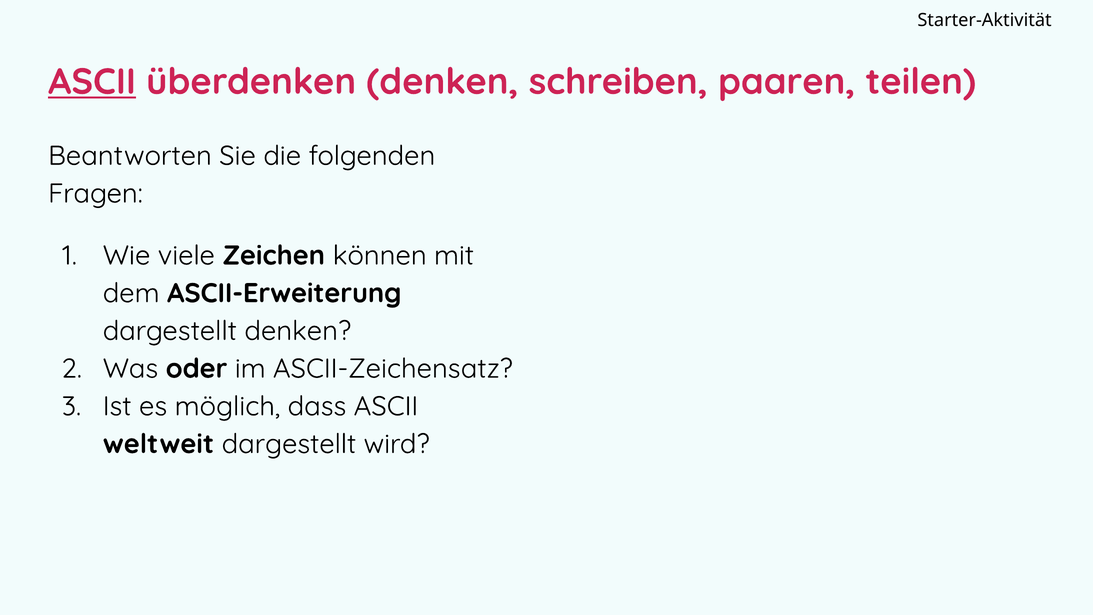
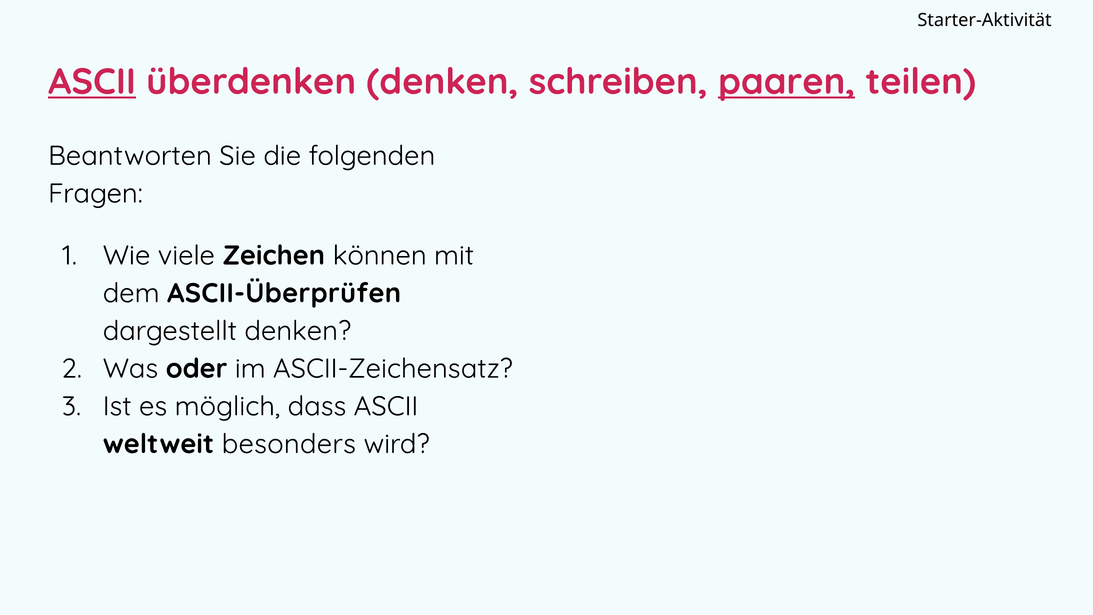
paaren underline: none -> present
ASCII-Erweiterung: ASCII-Erweiterung -> ASCII-Überprüfen
weltweit dargestellt: dargestellt -> besonders
